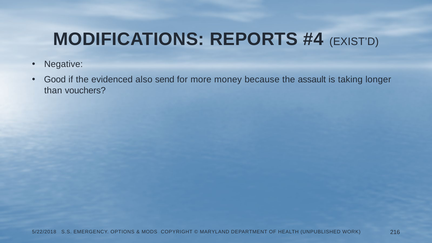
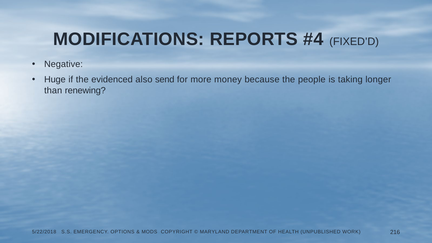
EXIST’D: EXIST’D -> FIXED’D
Good: Good -> Huge
assault: assault -> people
vouchers: vouchers -> renewing
